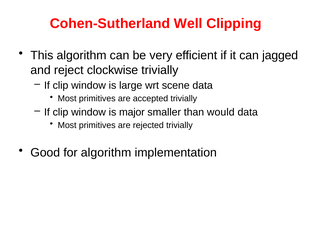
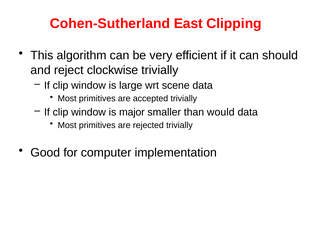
Well: Well -> East
jagged: jagged -> should
for algorithm: algorithm -> computer
